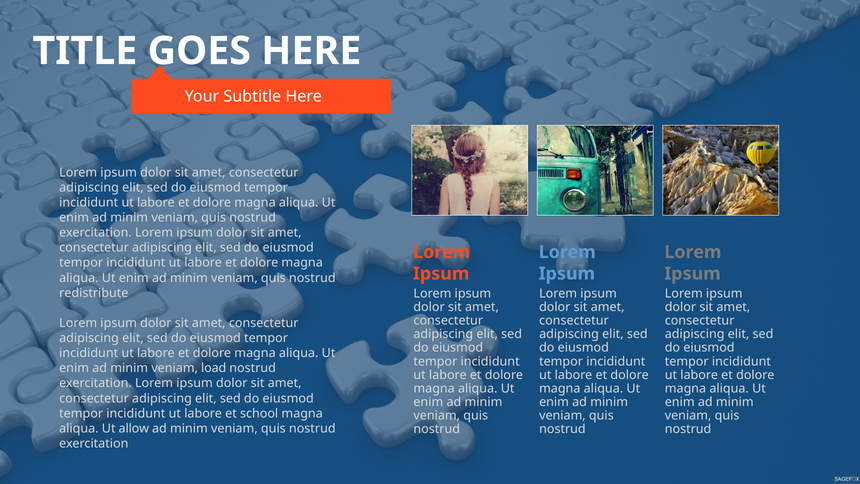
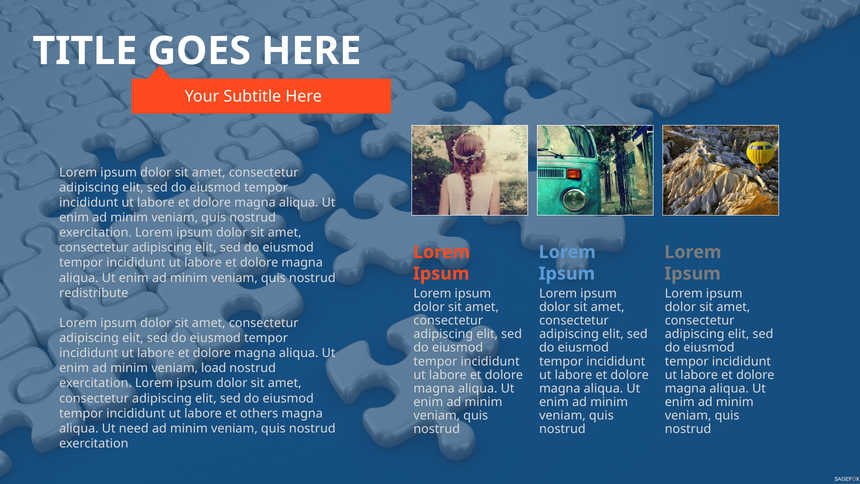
school: school -> others
allow: allow -> need
